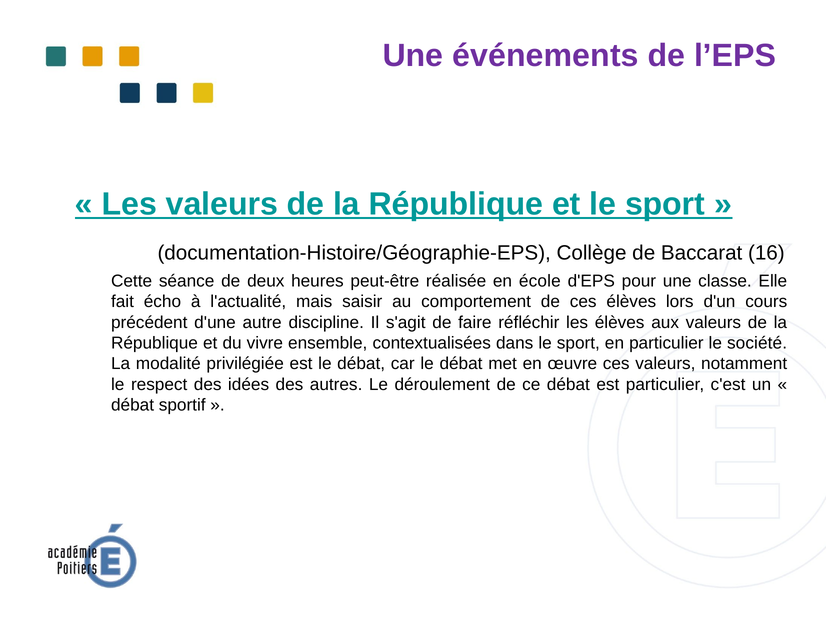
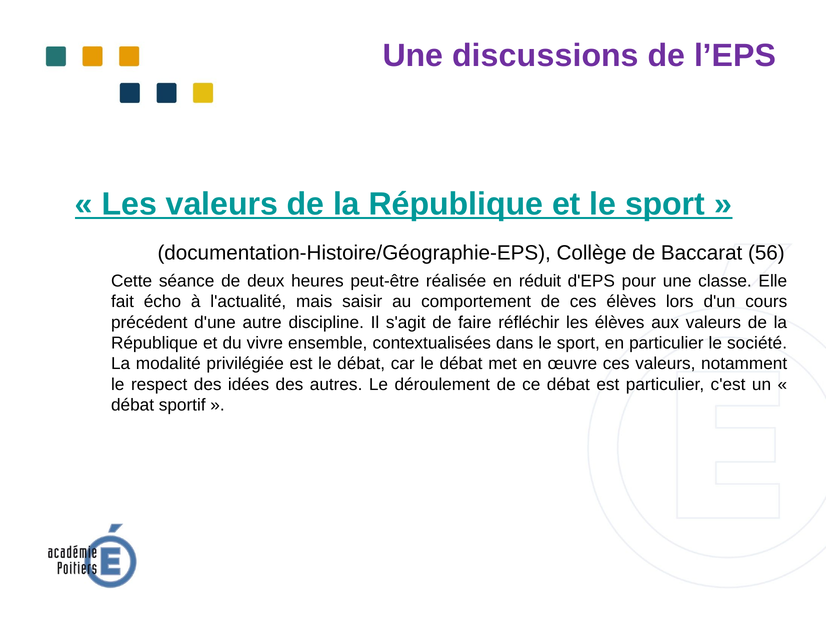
événements: événements -> discussions
16: 16 -> 56
école: école -> réduit
